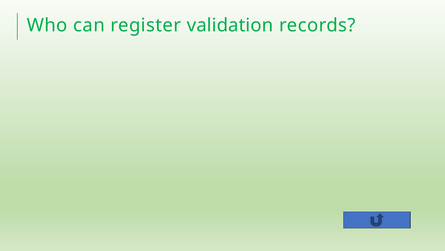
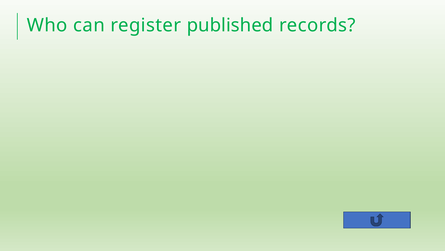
validation: validation -> published
